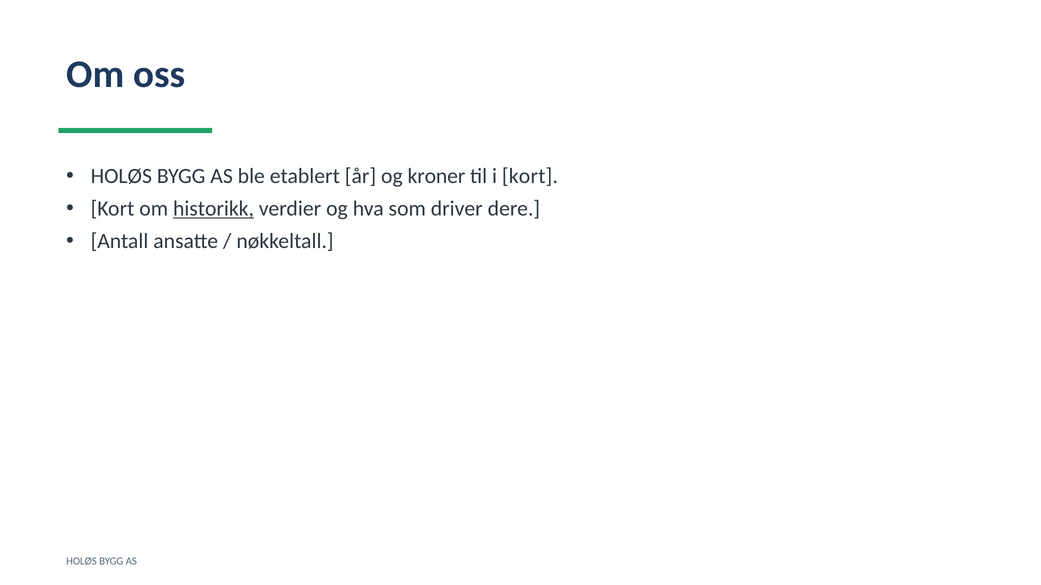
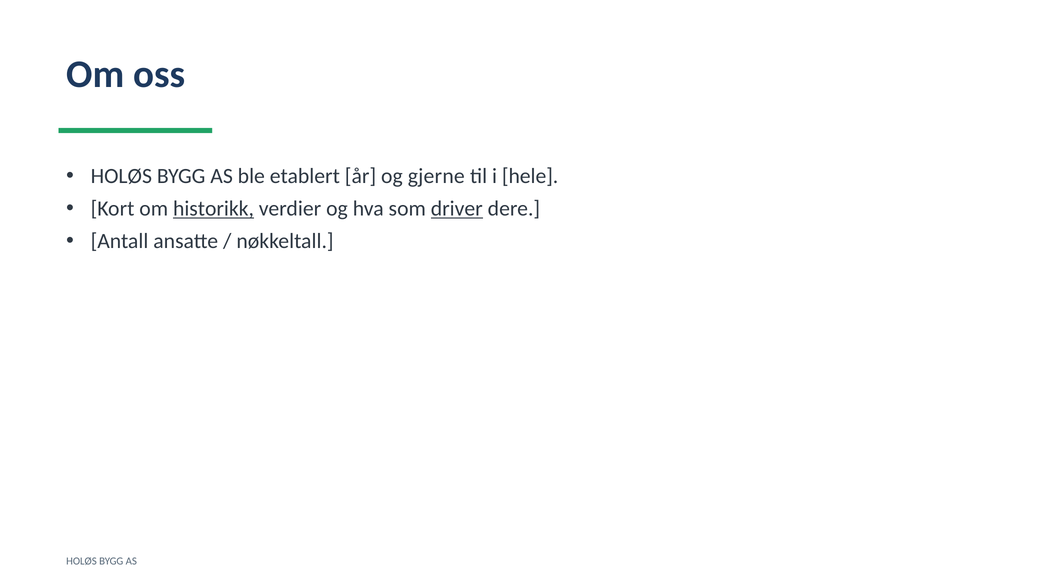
kroner: kroner -> gjerne
i kort: kort -> hele
driver underline: none -> present
